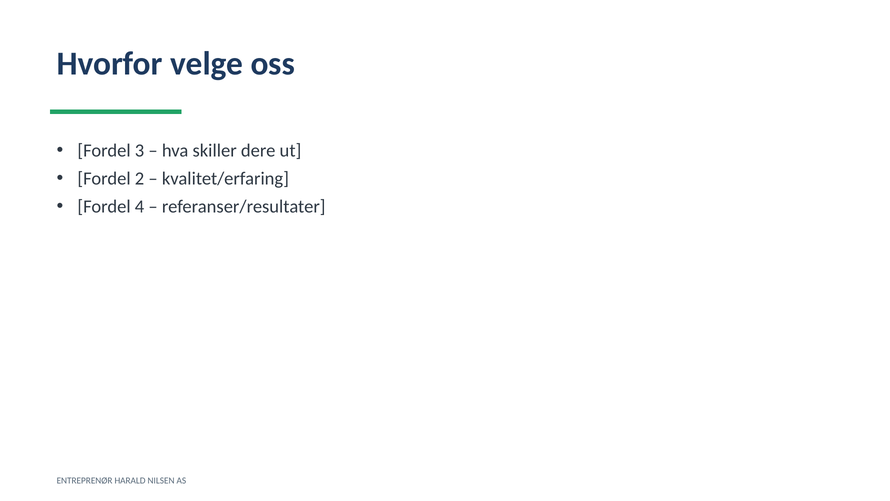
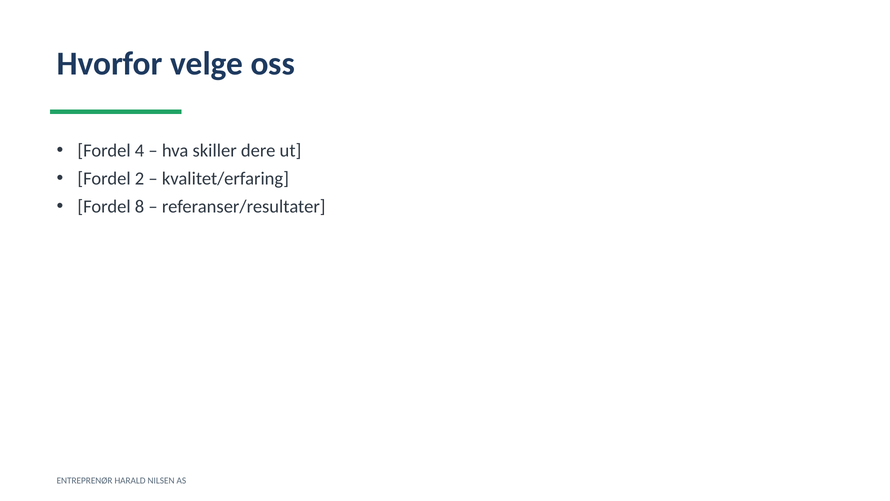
3: 3 -> 4
4: 4 -> 8
